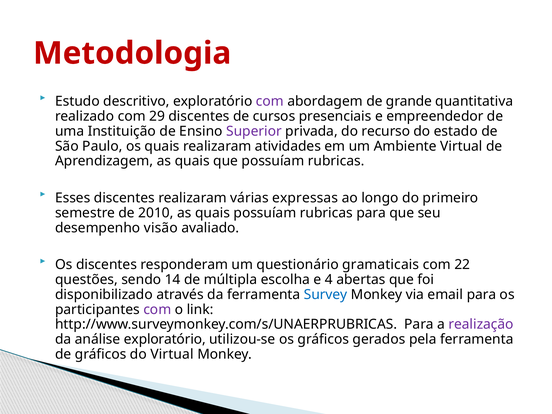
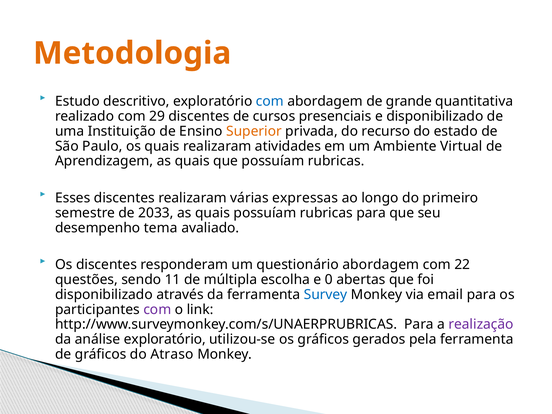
Metodologia colour: red -> orange
com at (270, 101) colour: purple -> blue
e empreendedor: empreendedor -> disponibilizado
Superior colour: purple -> orange
2010: 2010 -> 2033
visão: visão -> tema
questionário gramaticais: gramaticais -> abordagem
14: 14 -> 11
4: 4 -> 0
do Virtual: Virtual -> Atraso
